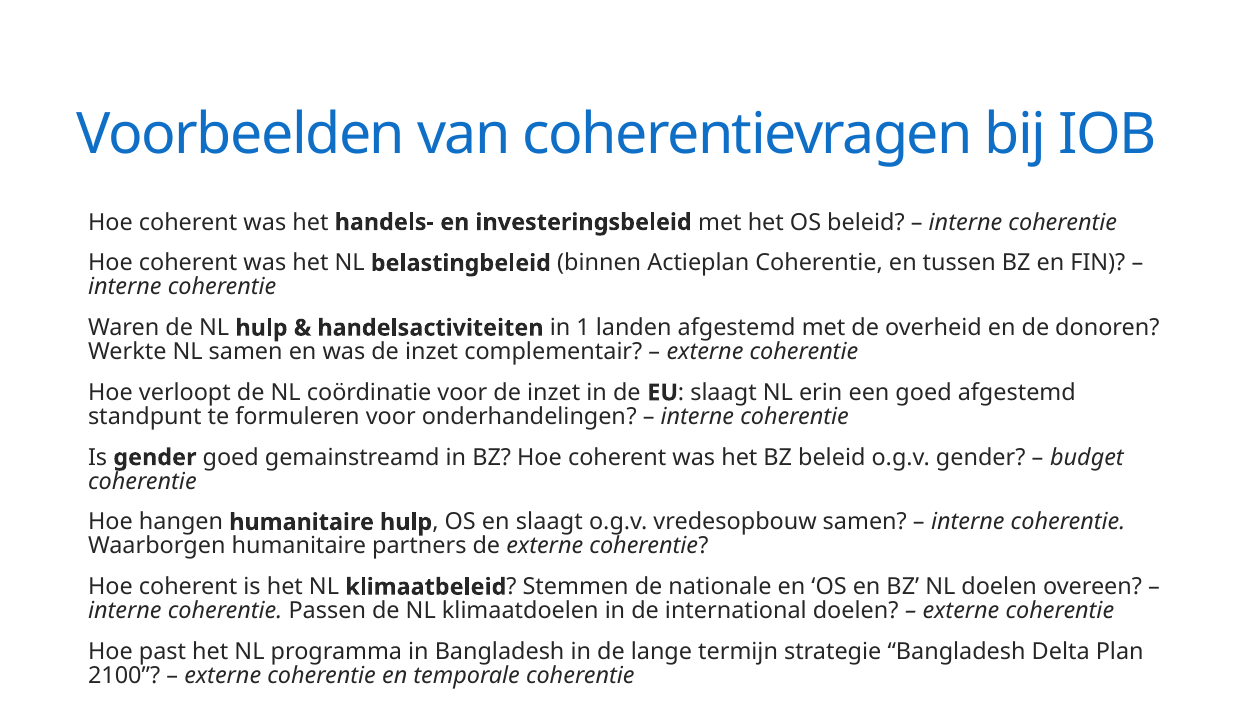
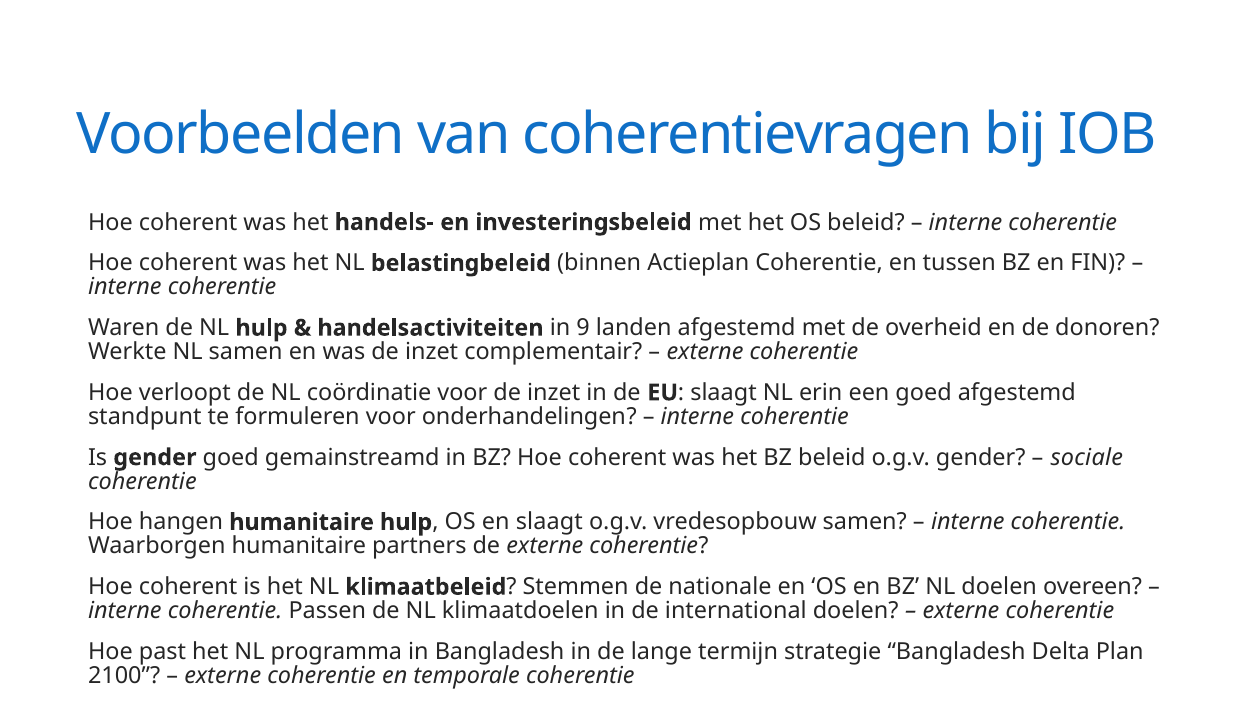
1: 1 -> 9
budget: budget -> sociale
